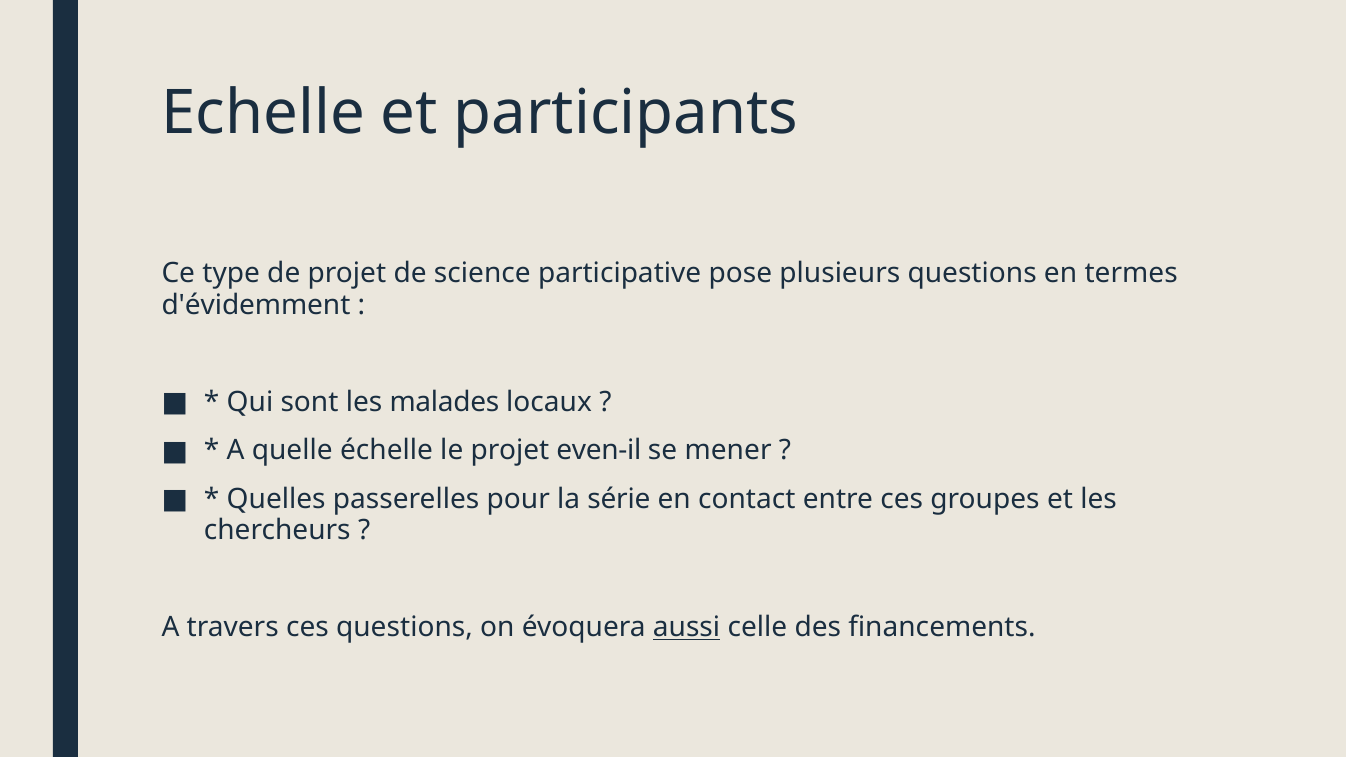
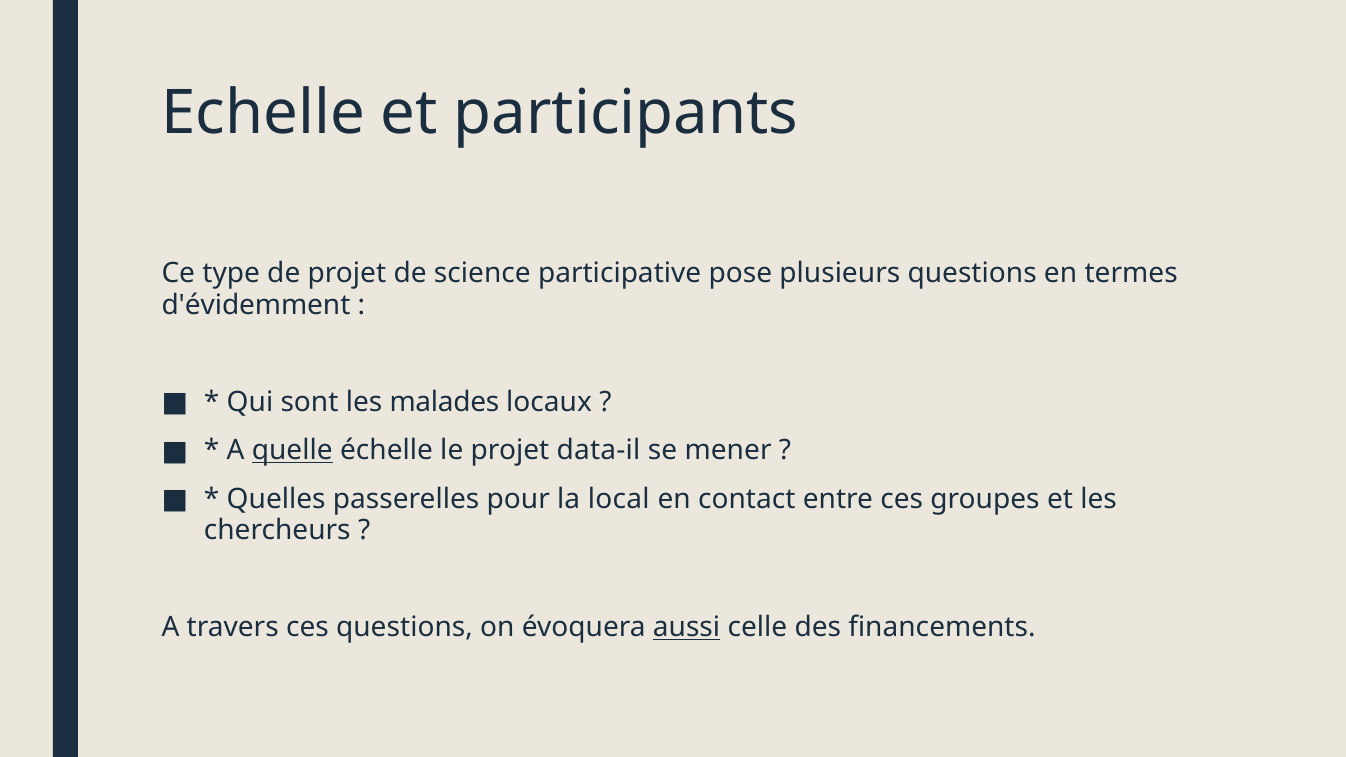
quelle underline: none -> present
even-il: even-il -> data-il
série: série -> local
